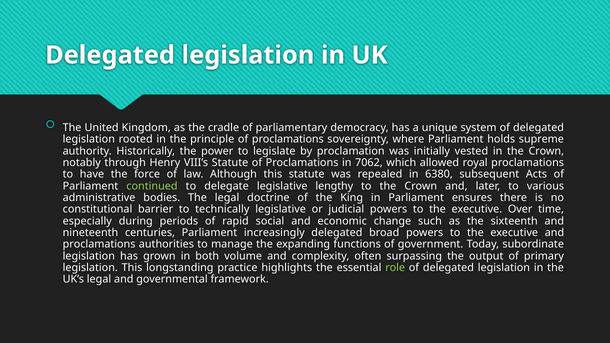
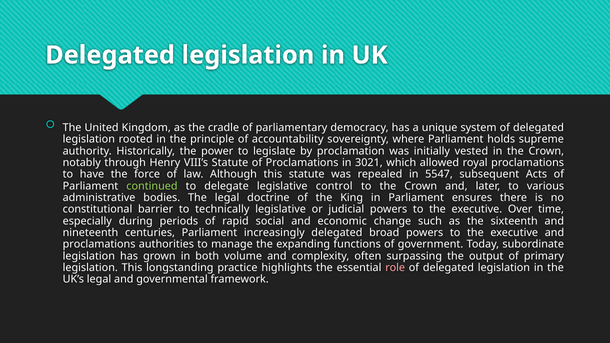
principle of proclamations: proclamations -> accountability
7062: 7062 -> 3021
6380: 6380 -> 5547
lengthy: lengthy -> control
role colour: light green -> pink
